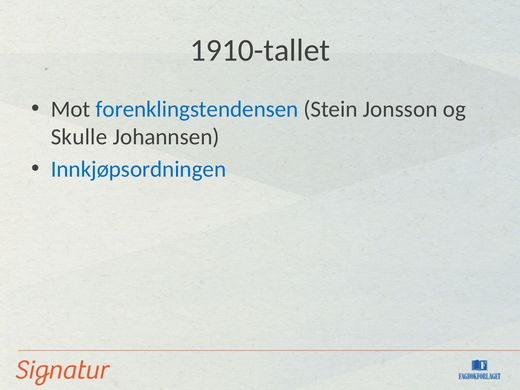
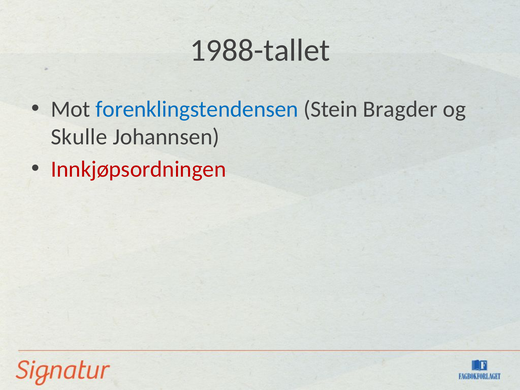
1910-tallet: 1910-tallet -> 1988-tallet
Jonsson: Jonsson -> Bragder
Innkjøpsordningen colour: blue -> red
